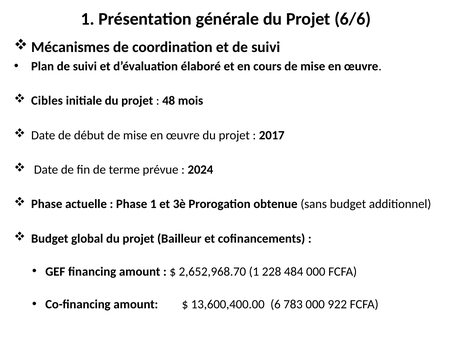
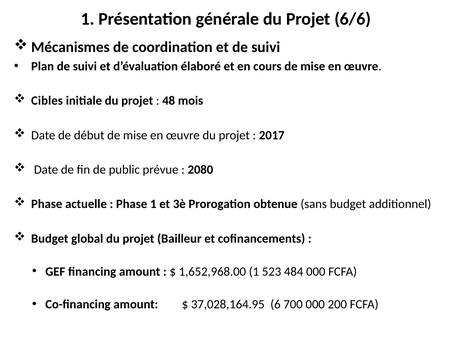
terme: terme -> public
2024: 2024 -> 2080
2,652,968.70: 2,652,968.70 -> 1,652,968.00
228: 228 -> 523
13,600,400.00: 13,600,400.00 -> 37,028,164.95
783: 783 -> 700
922: 922 -> 200
